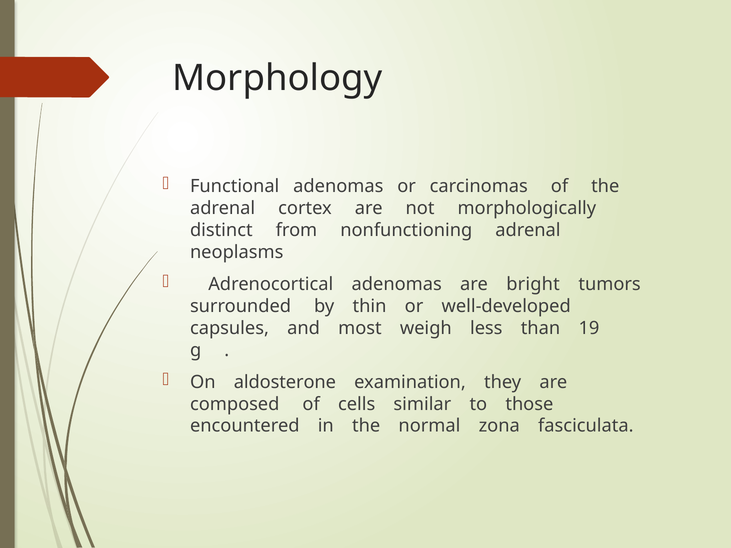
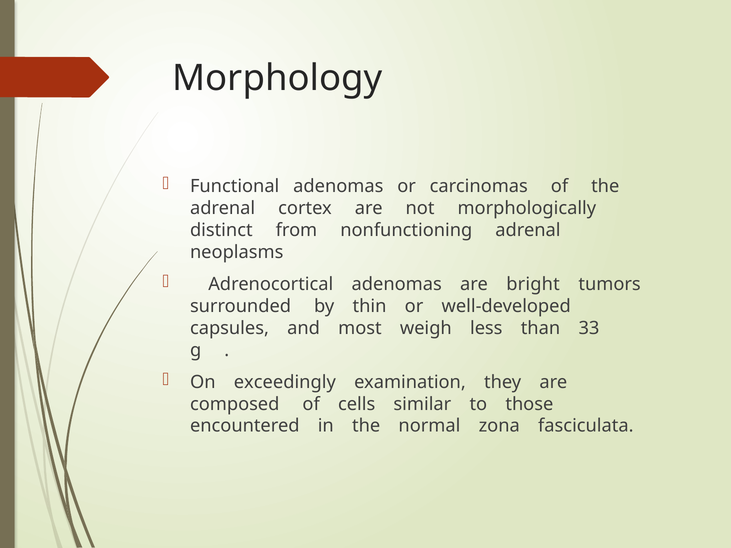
19: 19 -> 33
aldosterone: aldosterone -> exceedingly
